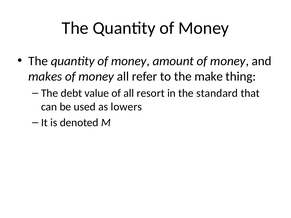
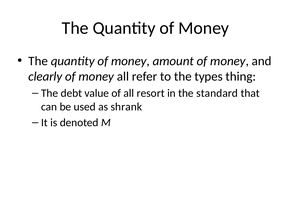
makes: makes -> clearly
make: make -> types
lowers: lowers -> shrank
